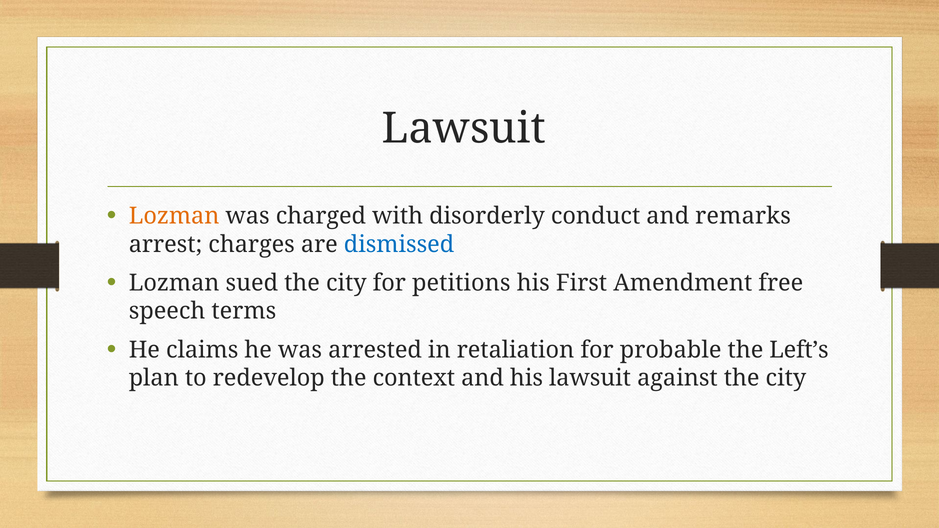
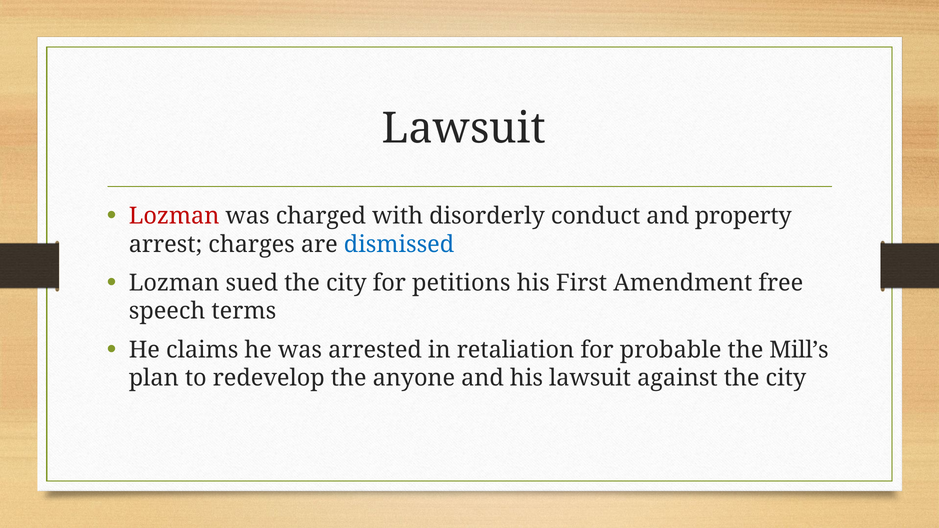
Lozman at (174, 216) colour: orange -> red
remarks: remarks -> property
Left’s: Left’s -> Mill’s
context: context -> anyone
